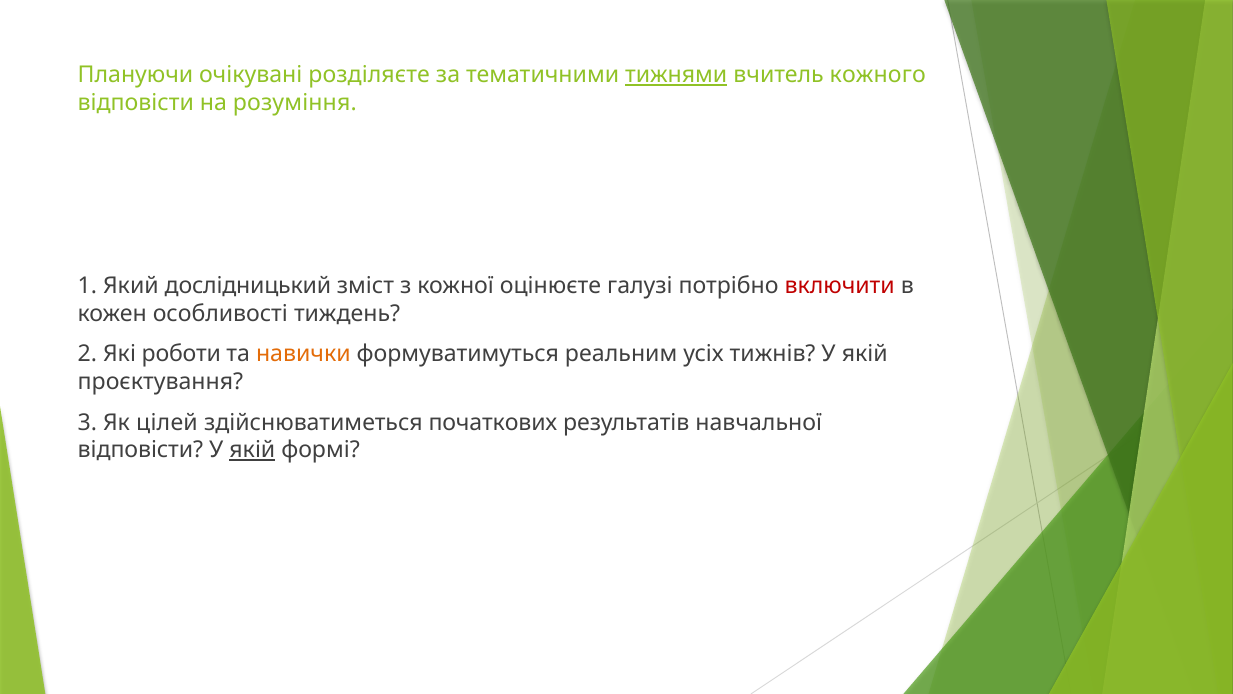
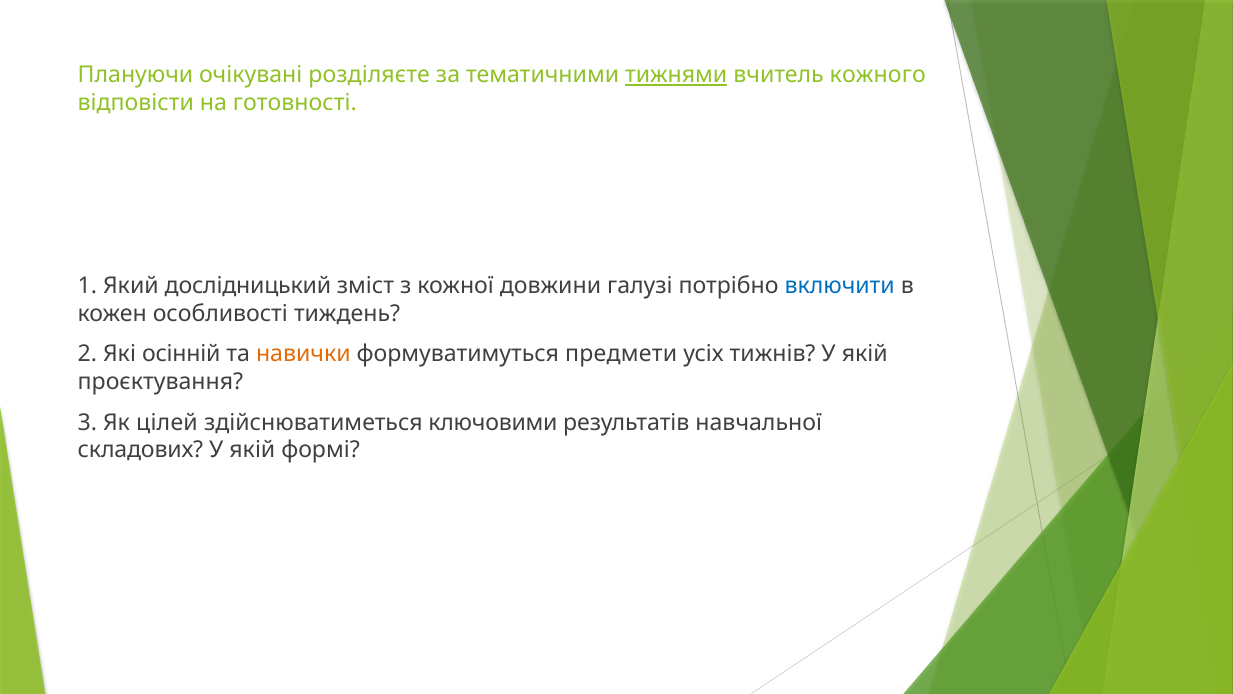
розуміння: розуміння -> готовності
оцінюєте: оцінюєте -> довжини
включити colour: red -> blue
роботи: роботи -> осінній
реальним: реальним -> предмети
початкових: початкових -> ключовими
відповісти at (140, 450): відповісти -> складових
якій at (252, 450) underline: present -> none
